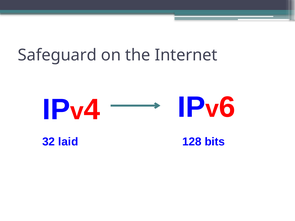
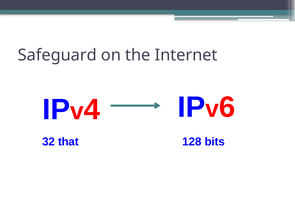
laid: laid -> that
